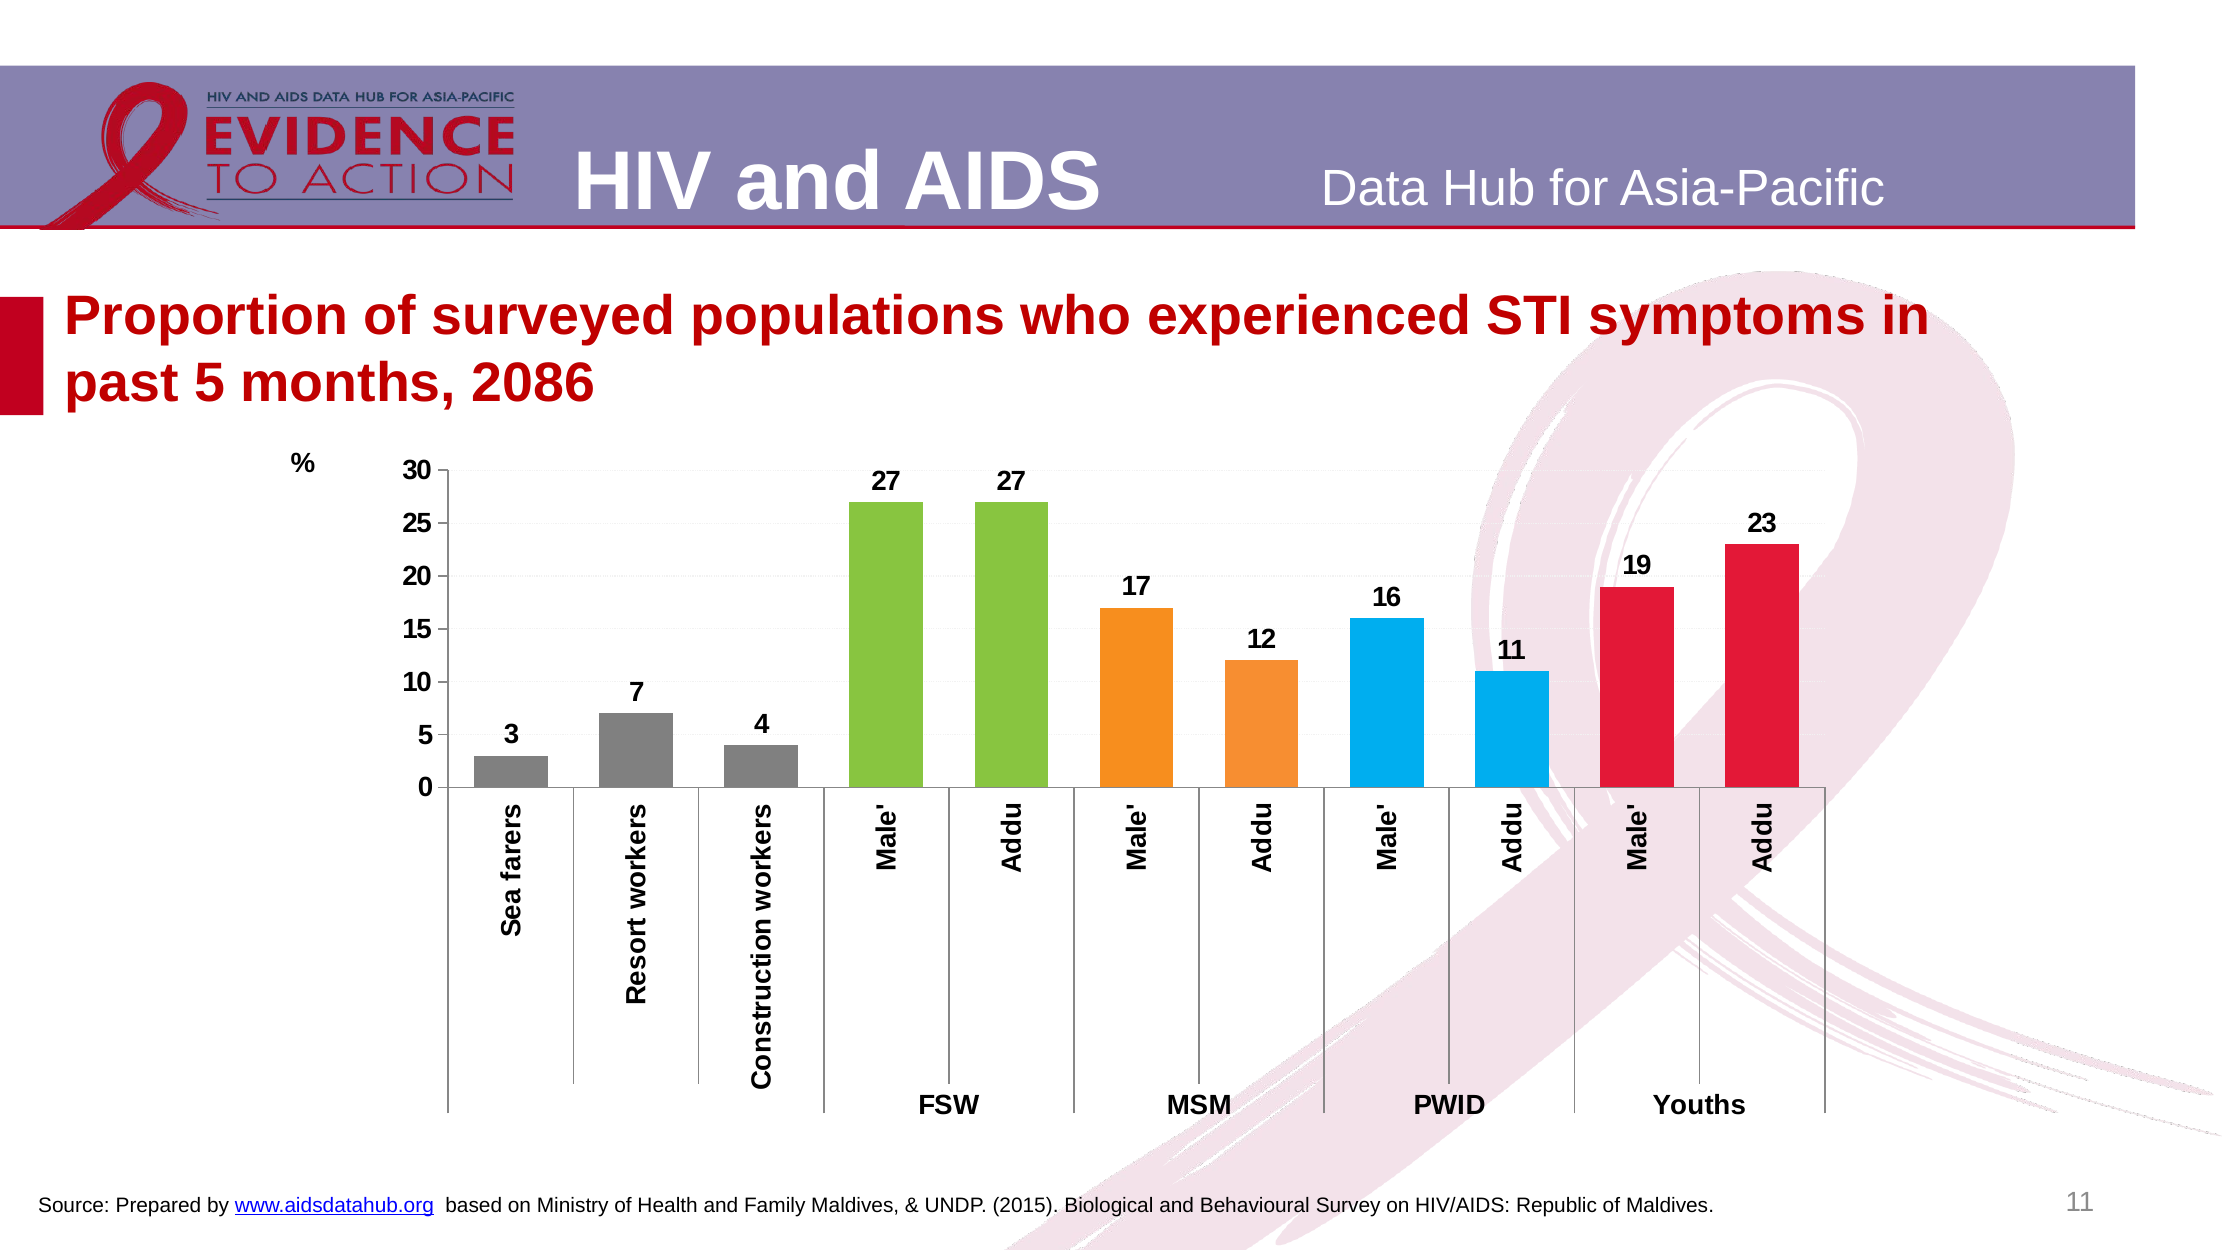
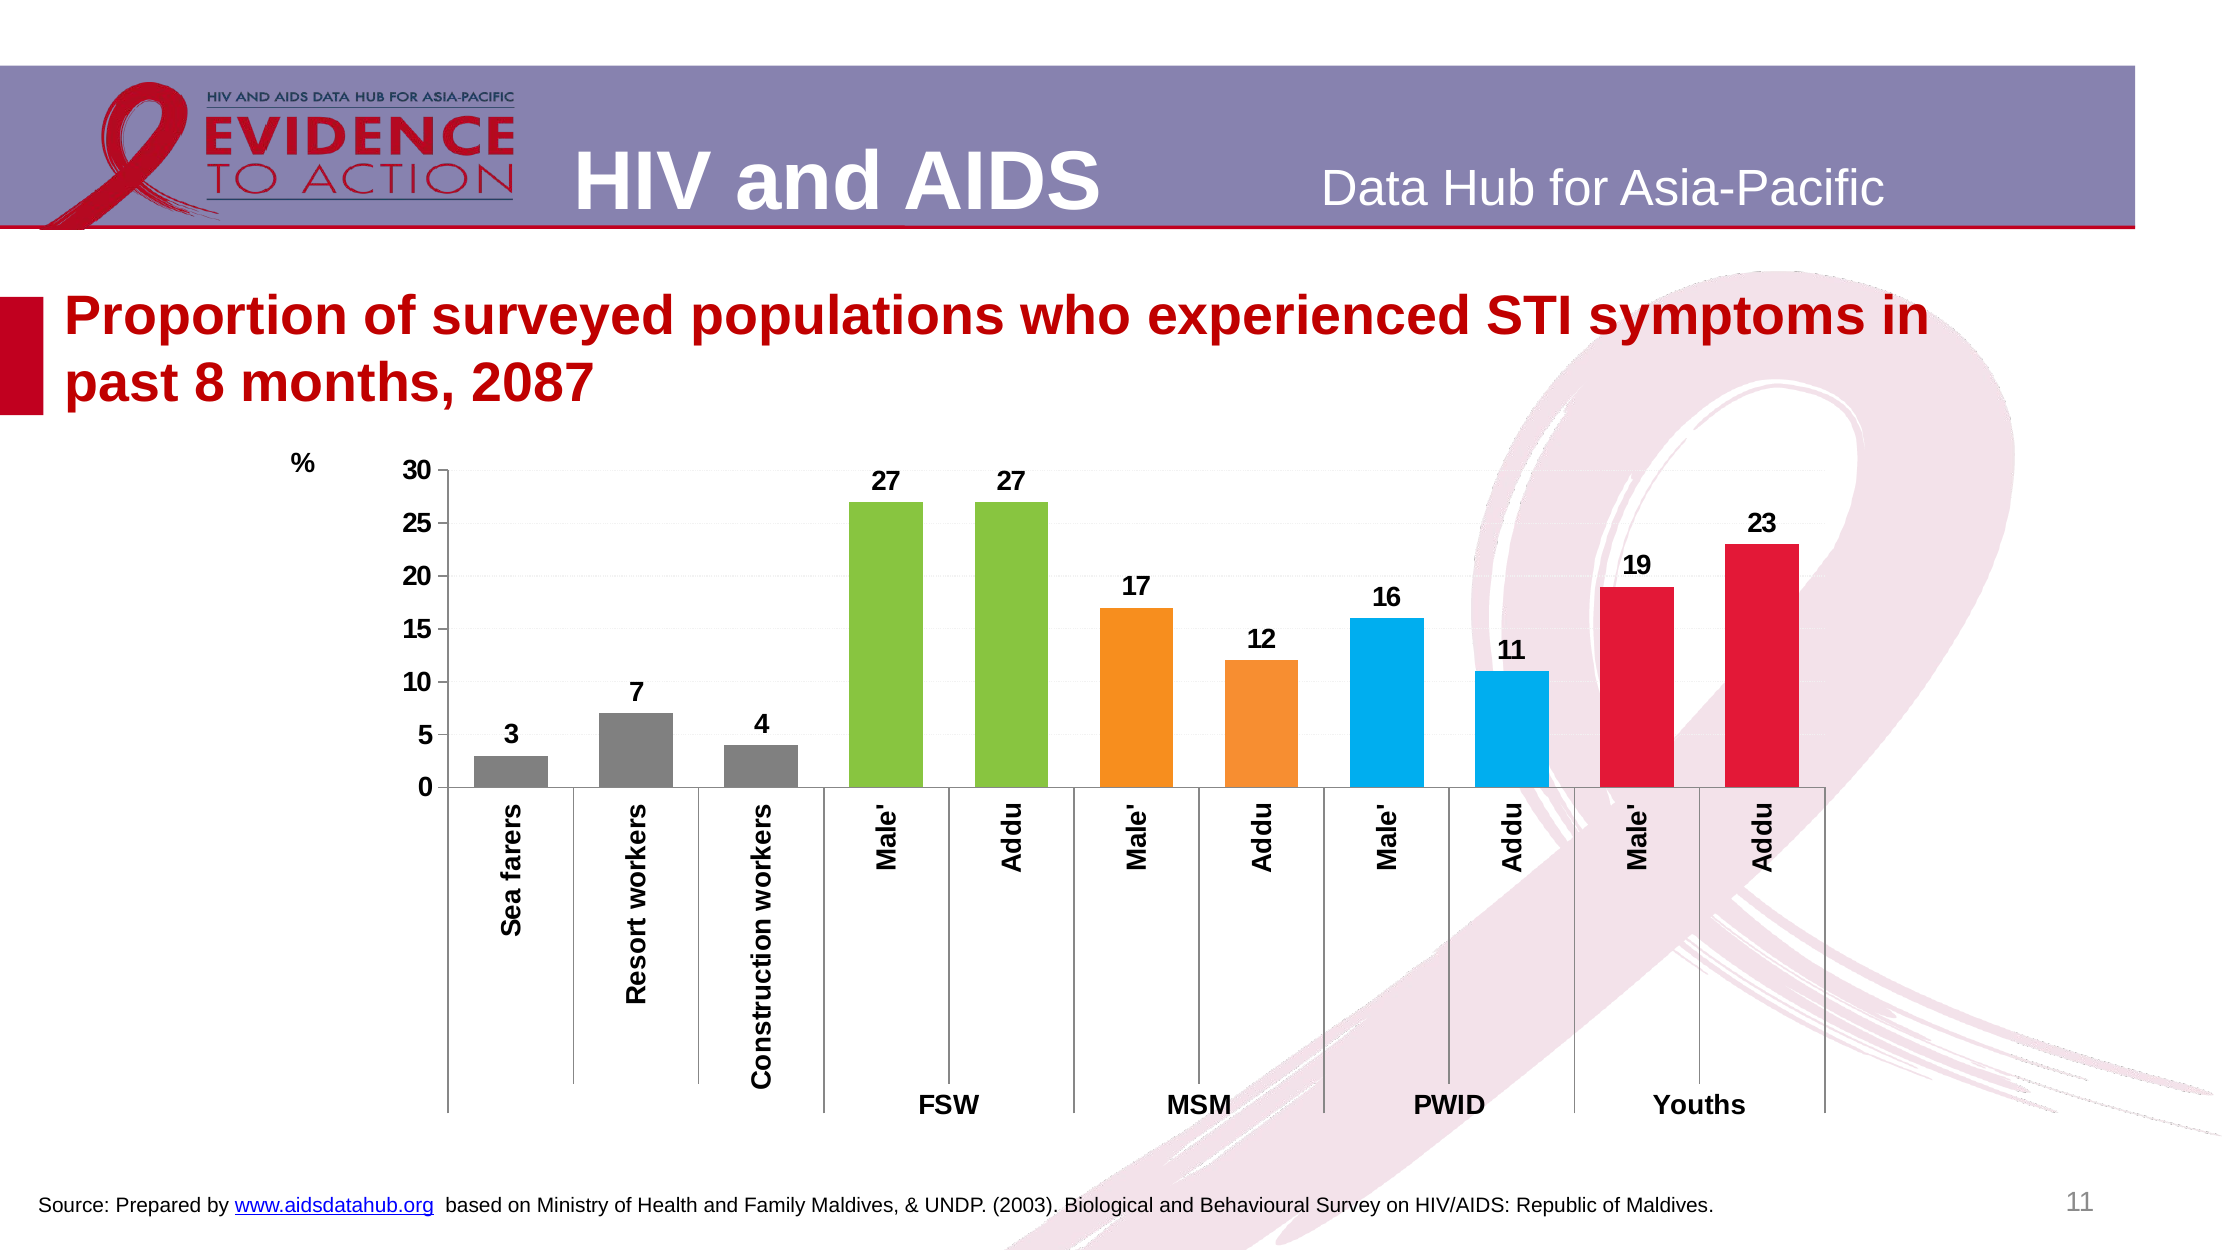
past 5: 5 -> 8
2086: 2086 -> 2087
2015: 2015 -> 2003
